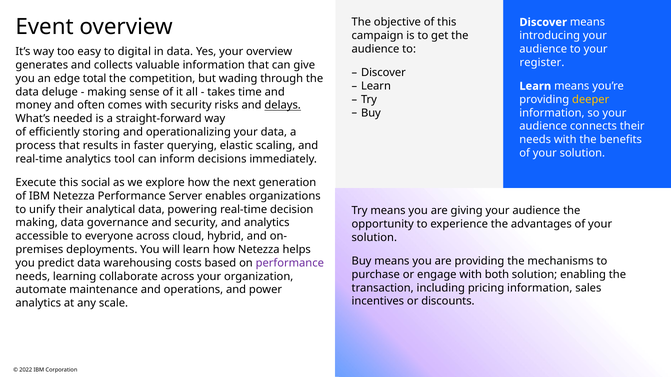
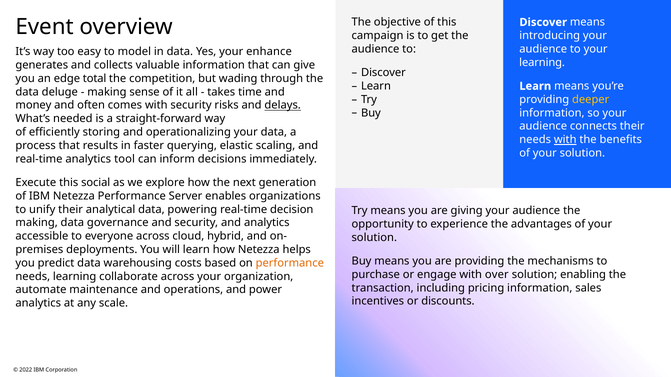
digital: digital -> model
your overview: overview -> enhance
register at (542, 63): register -> learning
with at (565, 140) underline: none -> present
performance at (290, 263) colour: purple -> orange
both: both -> over
